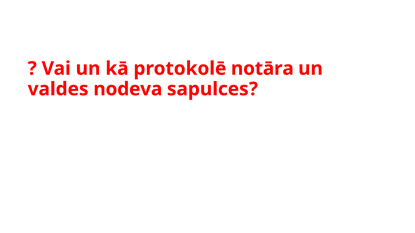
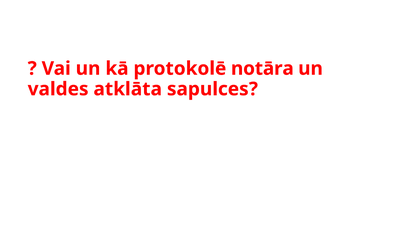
nodeva: nodeva -> atklāta
